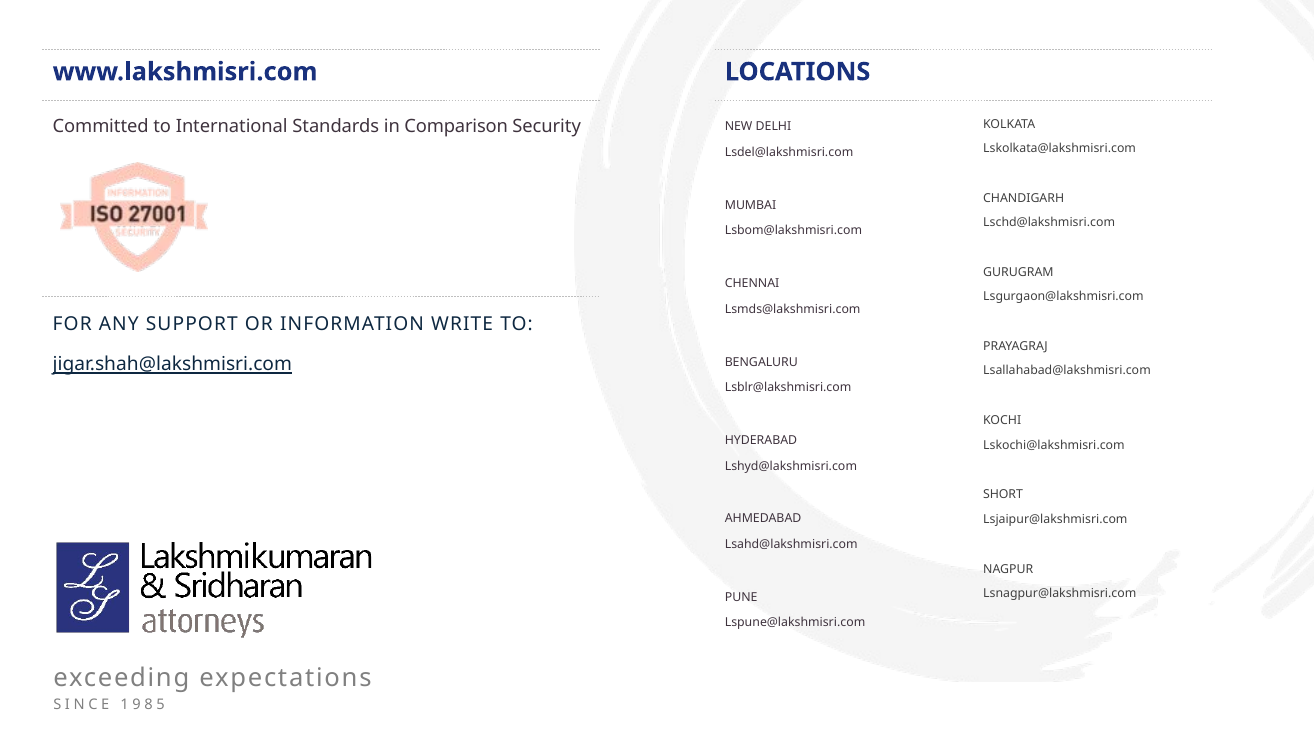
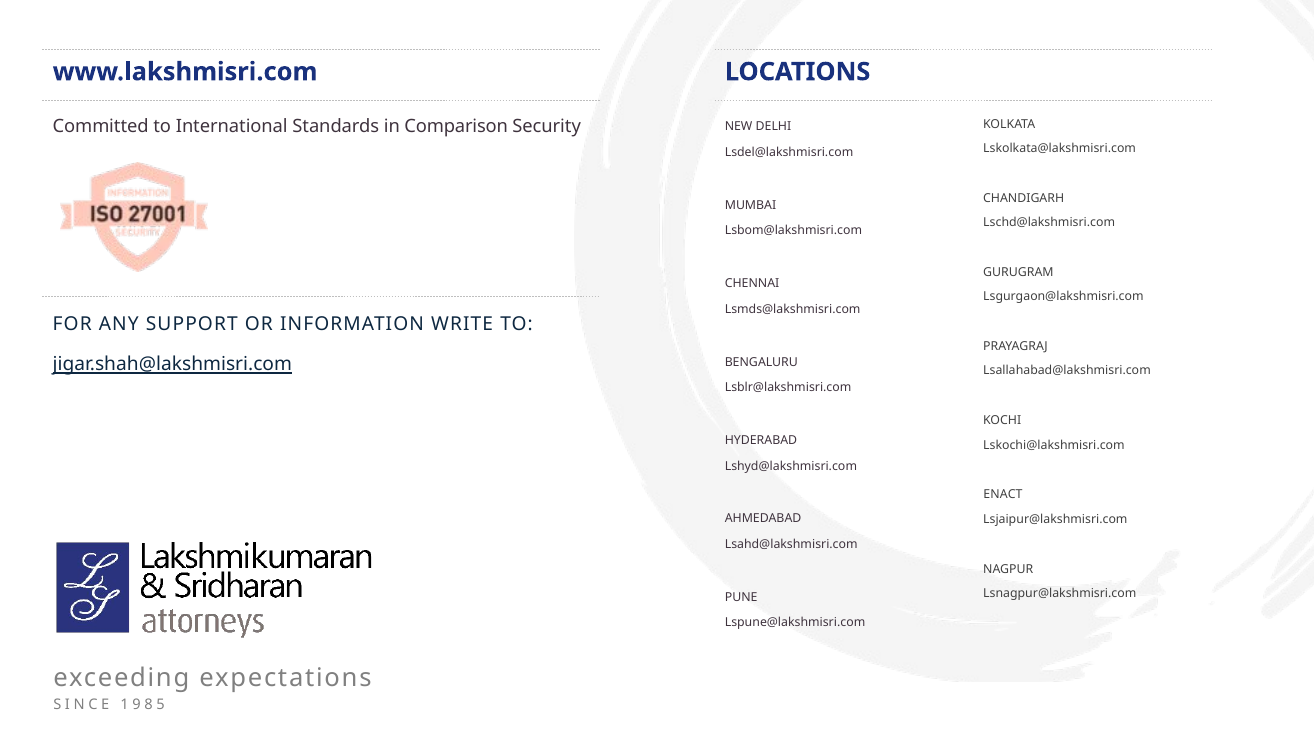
SHORT: SHORT -> ENACT
